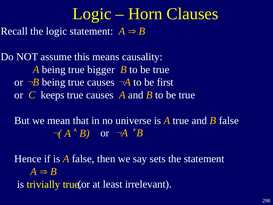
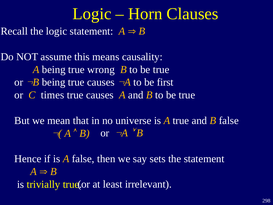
bigger: bigger -> wrong
keeps: keeps -> times
